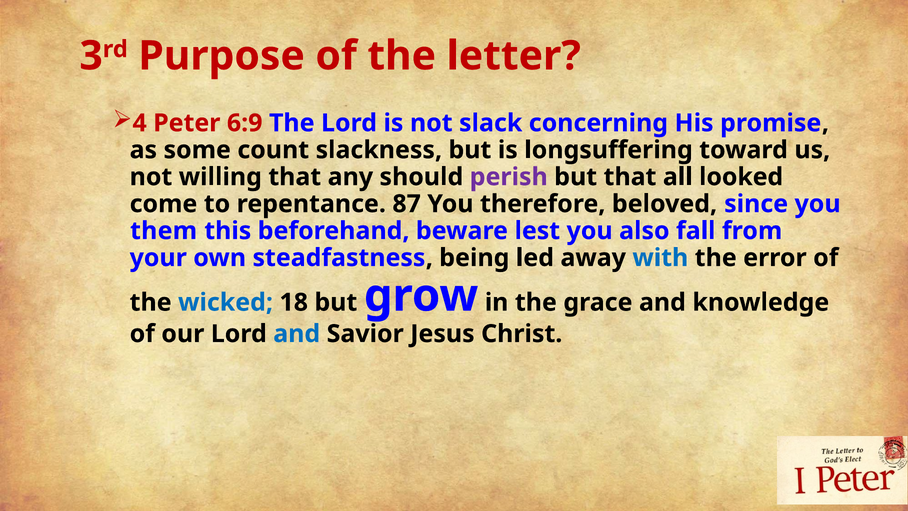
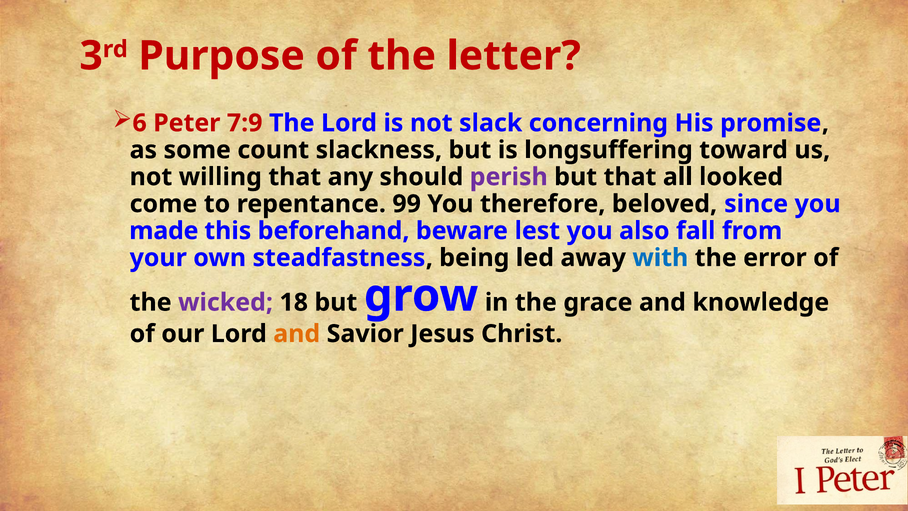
4: 4 -> 6
6:9: 6:9 -> 7:9
87: 87 -> 99
them: them -> made
wicked colour: blue -> purple
and at (297, 334) colour: blue -> orange
